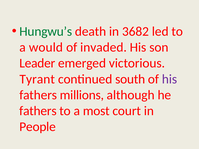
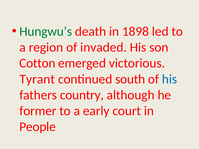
3682: 3682 -> 1898
would: would -> region
Leader: Leader -> Cotton
his at (170, 79) colour: purple -> blue
millions: millions -> country
fathers at (38, 111): fathers -> former
most: most -> early
